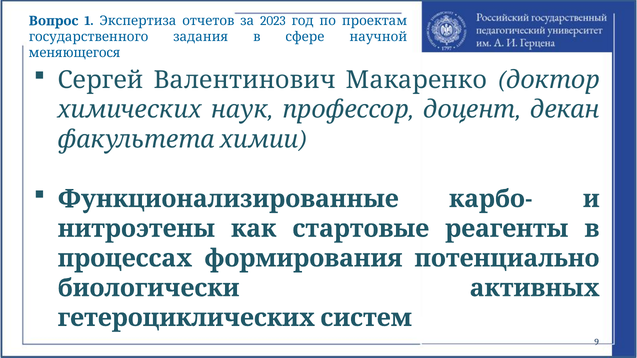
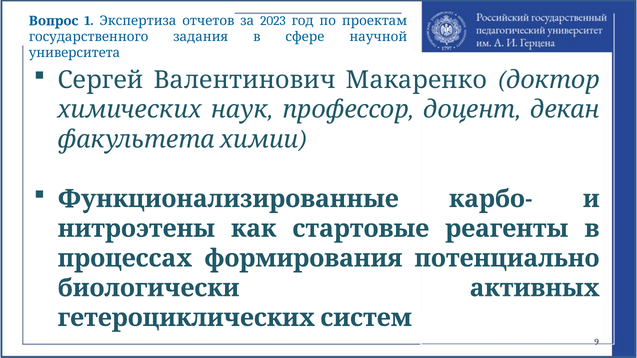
меняющегося: меняющегося -> университета
